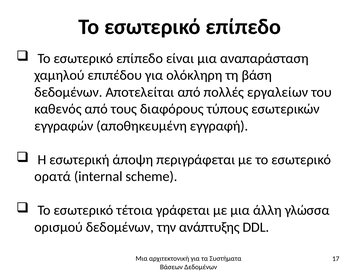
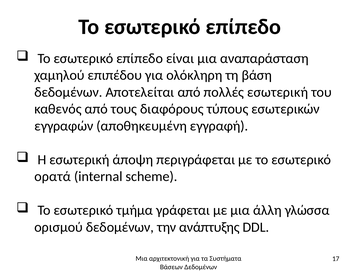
πολλές εργαλείων: εργαλείων -> εσωτερική
τέτοια: τέτοια -> τμήμα
